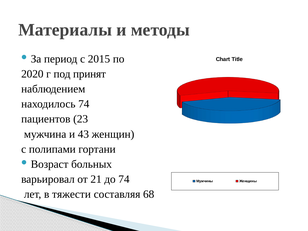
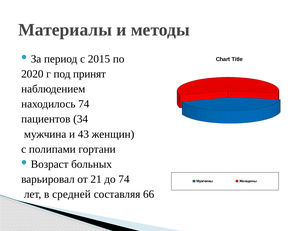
23: 23 -> 34
тяжести: тяжести -> средней
68: 68 -> 66
